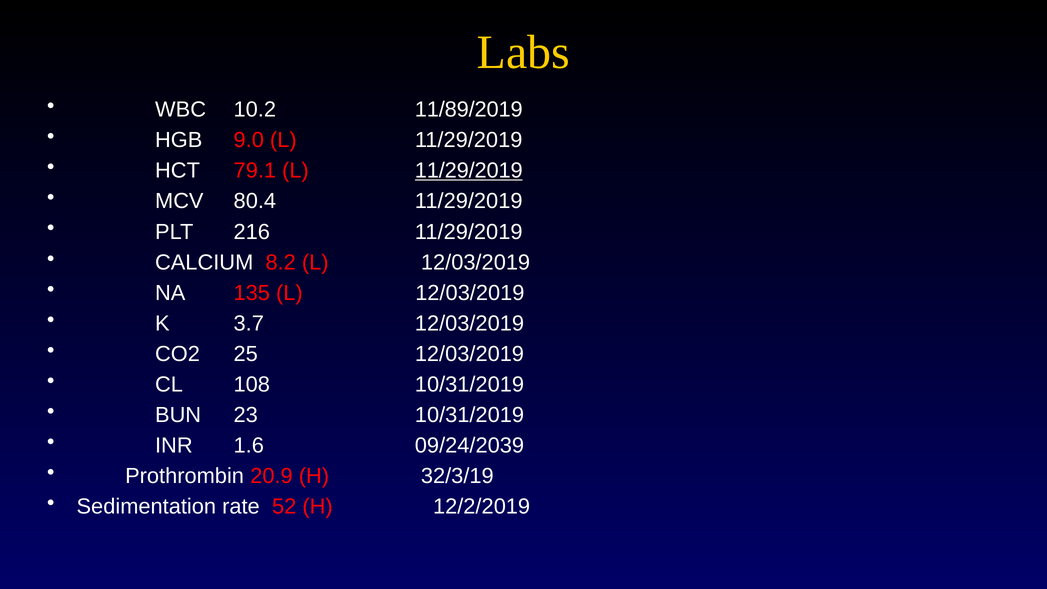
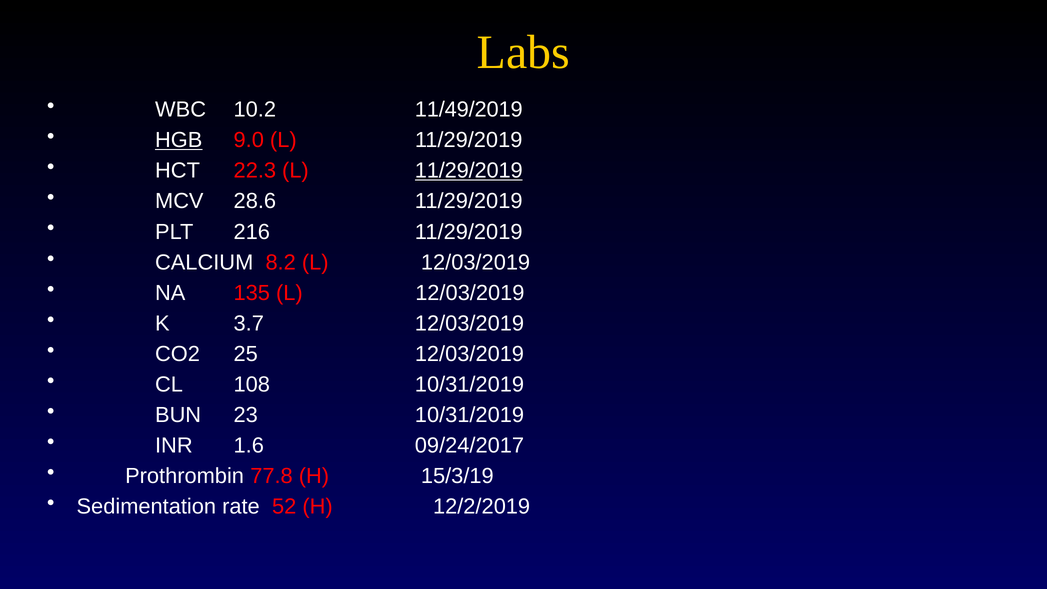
11/89/2019: 11/89/2019 -> 11/49/2019
HGB underline: none -> present
79.1: 79.1 -> 22.3
80.4: 80.4 -> 28.6
09/24/2039: 09/24/2039 -> 09/24/2017
20.9: 20.9 -> 77.8
32/3/19: 32/3/19 -> 15/3/19
